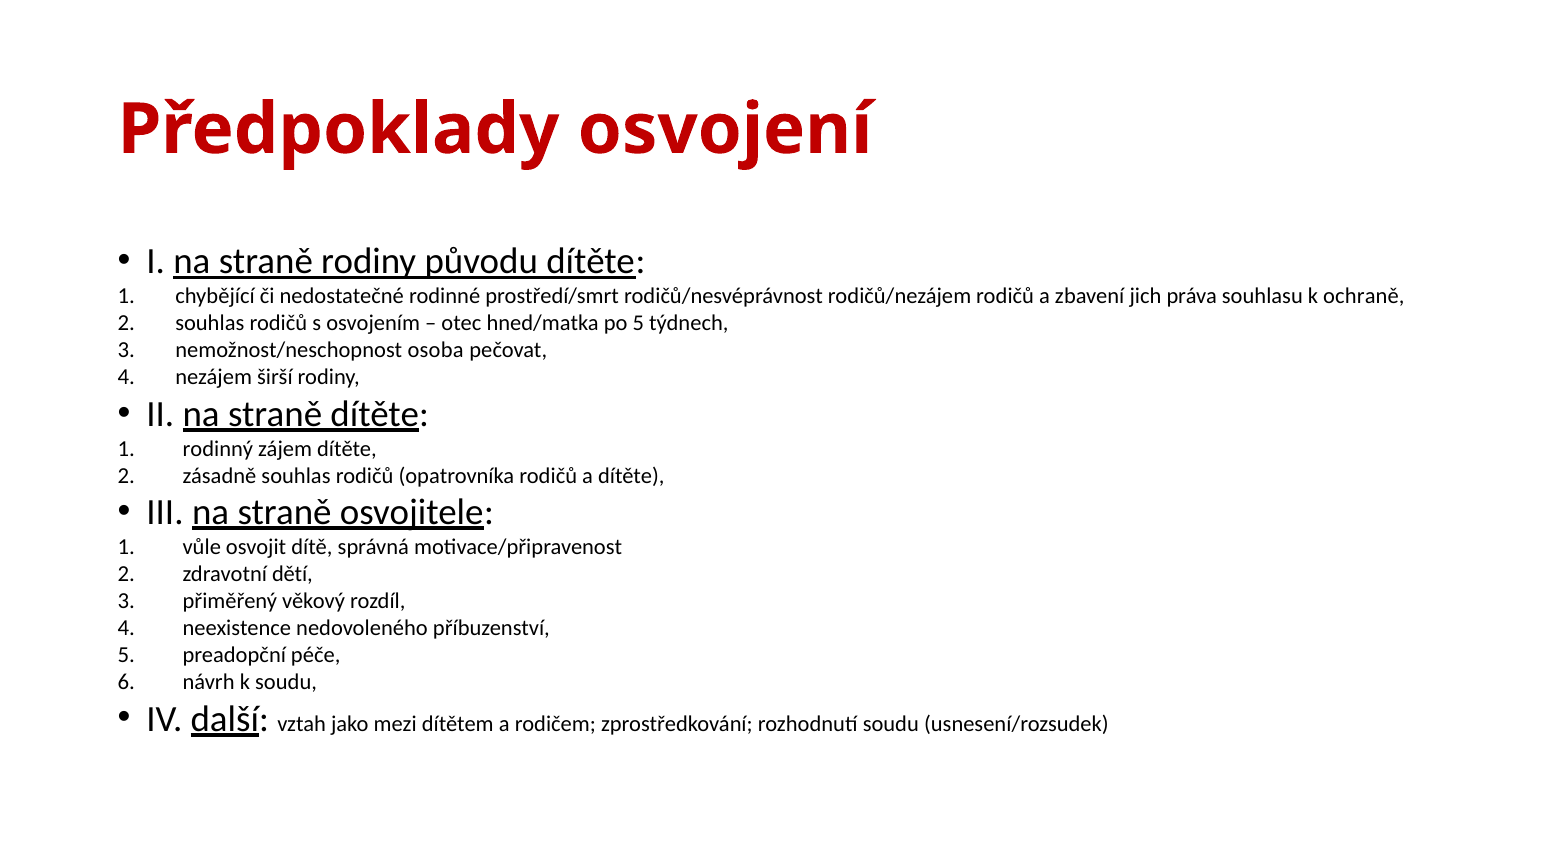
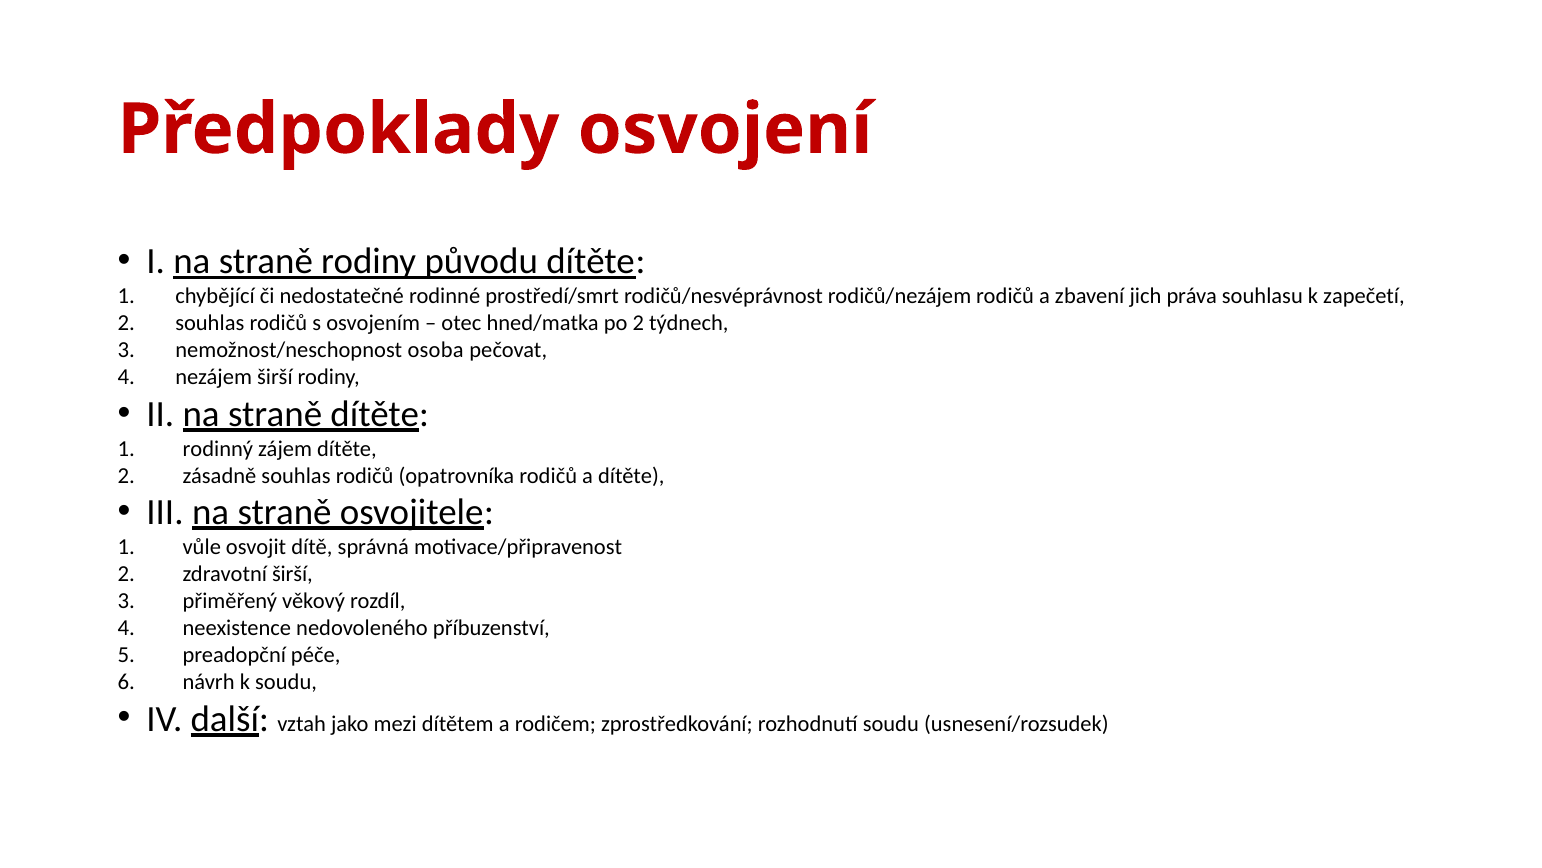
ochraně: ochraně -> zapečetí
po 5: 5 -> 2
zdravotní dětí: dětí -> širší
